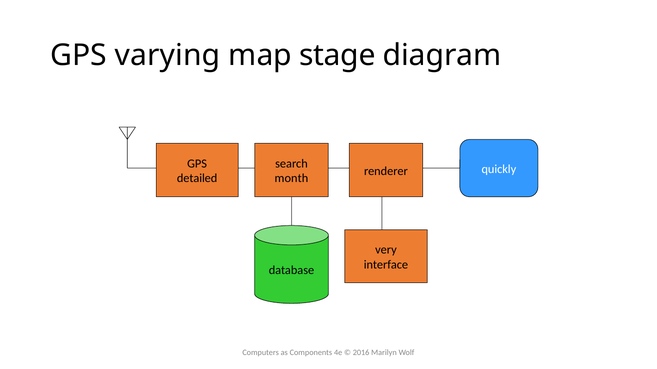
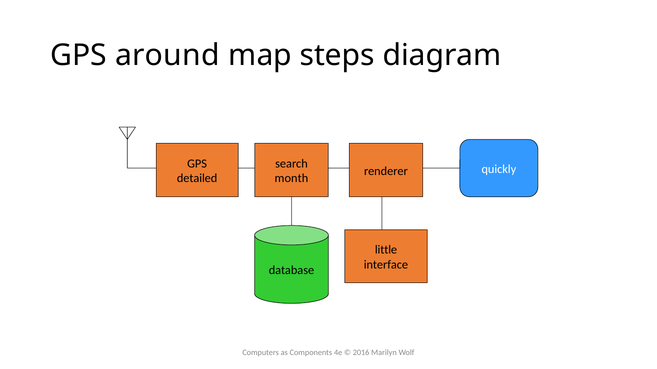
varying: varying -> around
stage: stage -> steps
very: very -> little
